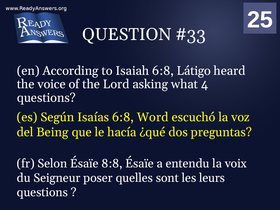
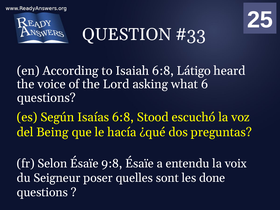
4: 4 -> 6
Word: Word -> Stood
8:8: 8:8 -> 9:8
leurs: leurs -> done
